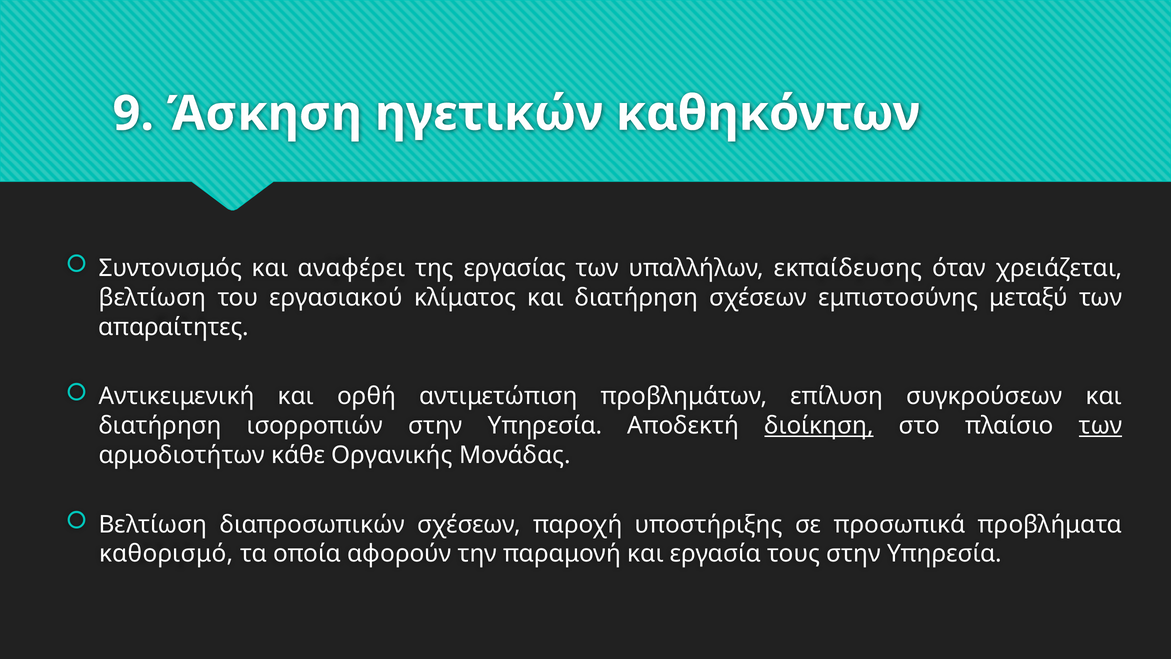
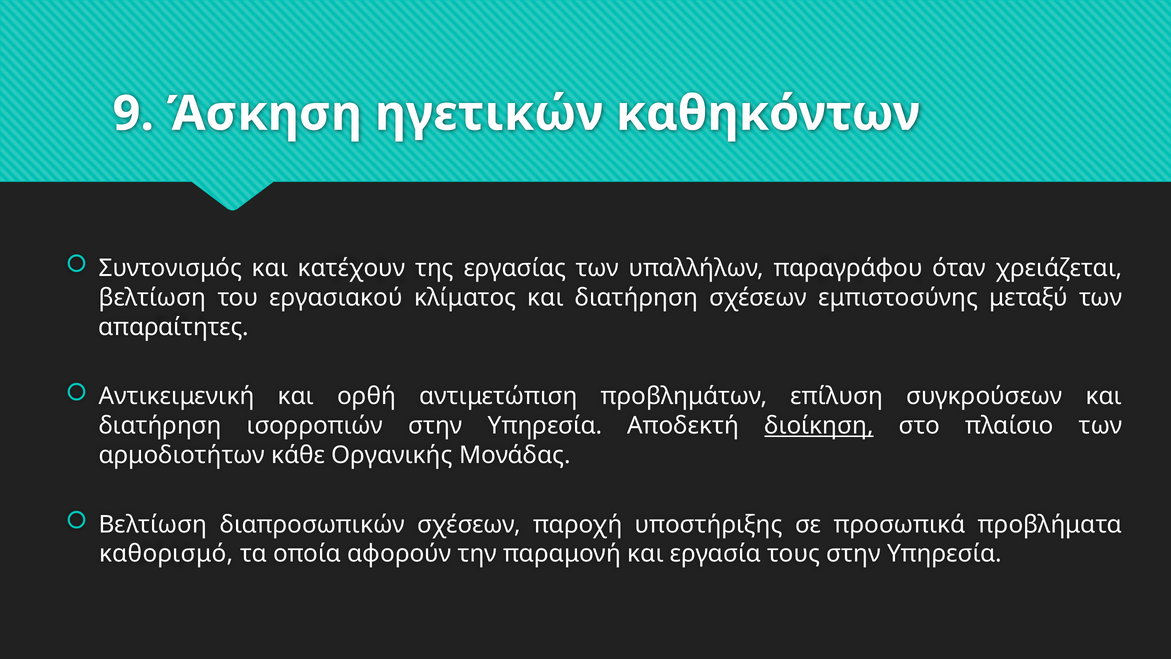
αναφέρει: αναφέρει -> κατέχουν
εκπαίδευσης: εκπαίδευσης -> παραγράφου
των at (1101, 426) underline: present -> none
